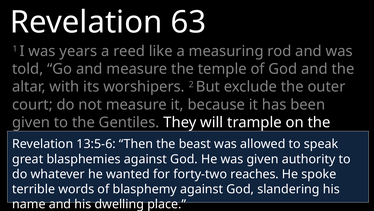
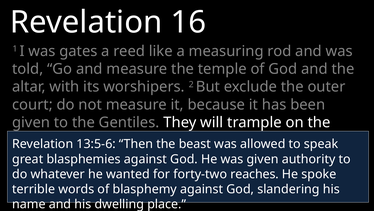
63: 63 -> 16
years: years -> gates
